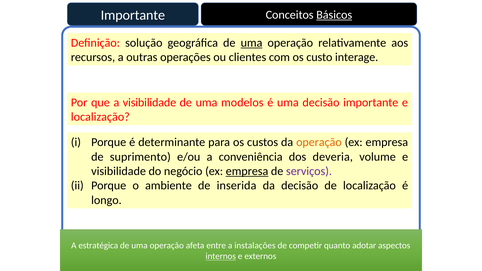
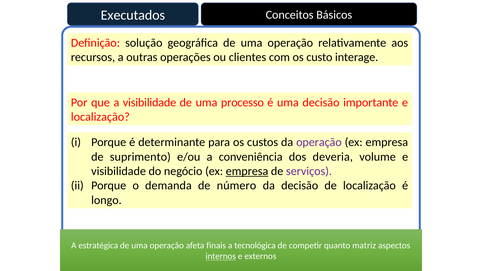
Importante at (133, 15): Importante -> Executados
Básicos underline: present -> none
uma at (252, 43) underline: present -> none
modelos: modelos -> processo
operação at (319, 142) colour: orange -> purple
ambiente: ambiente -> demanda
inserida: inserida -> número
entre: entre -> finais
instalações: instalações -> tecnológica
adotar: adotar -> matriz
